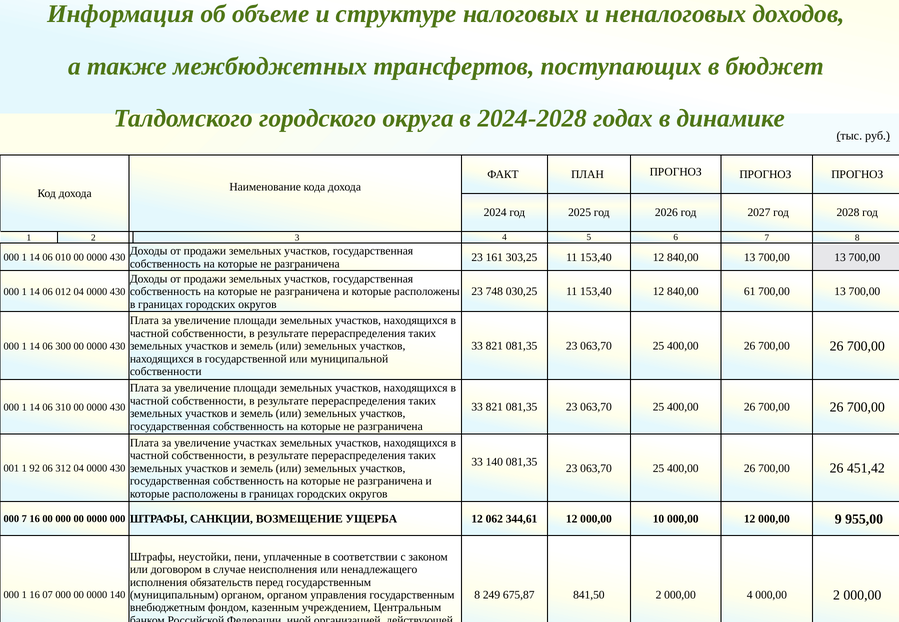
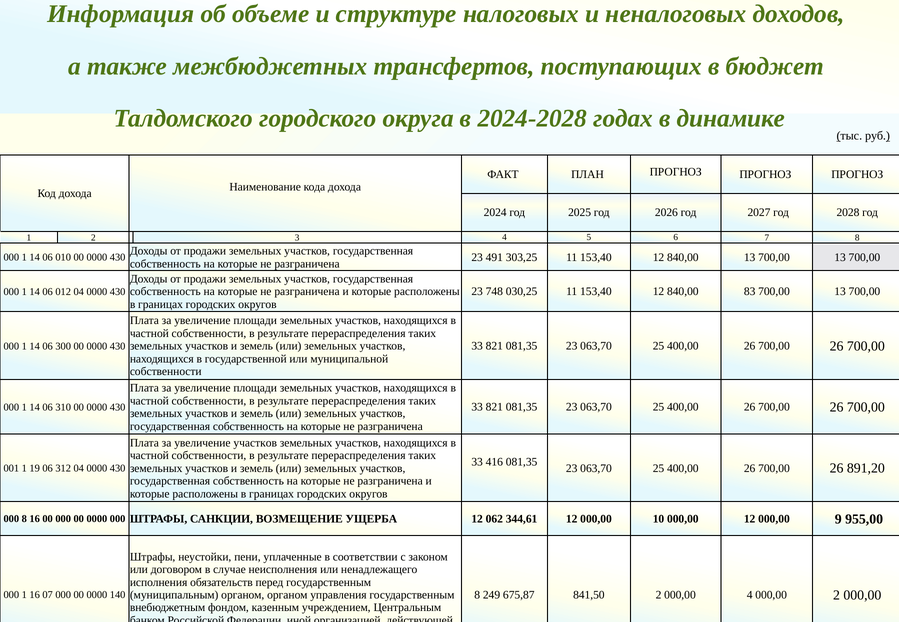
161: 161 -> 491
61: 61 -> 83
увеличение участках: участках -> участков
33 140: 140 -> 416
451,42: 451,42 -> 891,20
92: 92 -> 19
000 7: 7 -> 8
